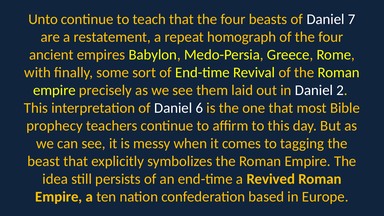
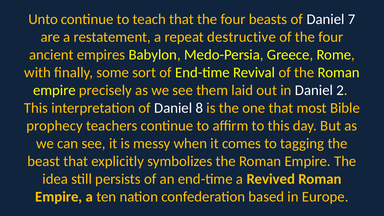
homograph: homograph -> destructive
6: 6 -> 8
